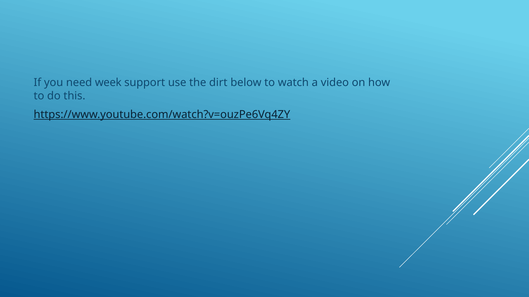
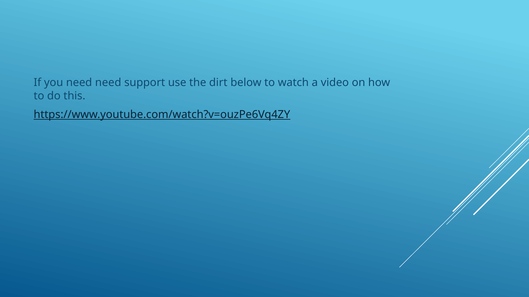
need week: week -> need
